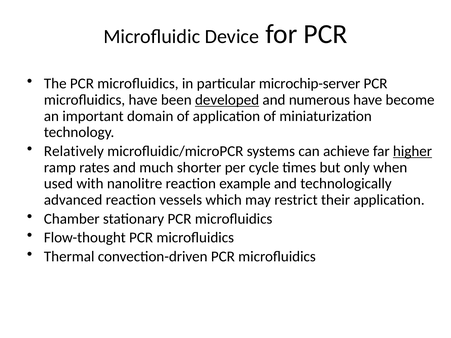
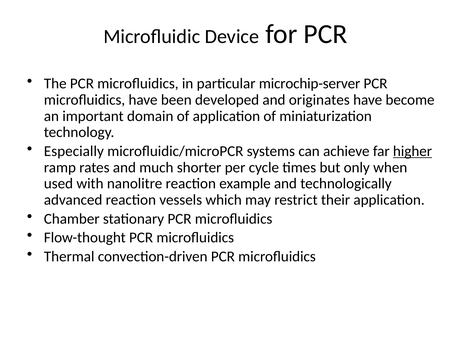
developed underline: present -> none
numerous: numerous -> originates
Relatively: Relatively -> Especially
